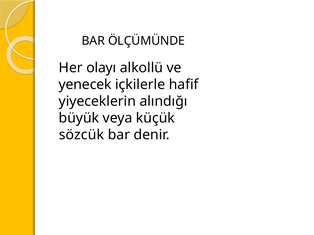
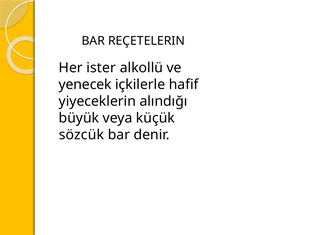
ÖLÇÜMÜNDE: ÖLÇÜMÜNDE -> REÇETELERIN
olayı: olayı -> ister
